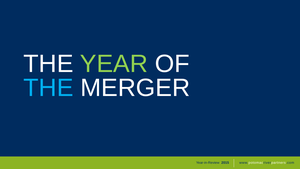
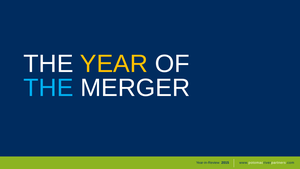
YEAR colour: light green -> yellow
